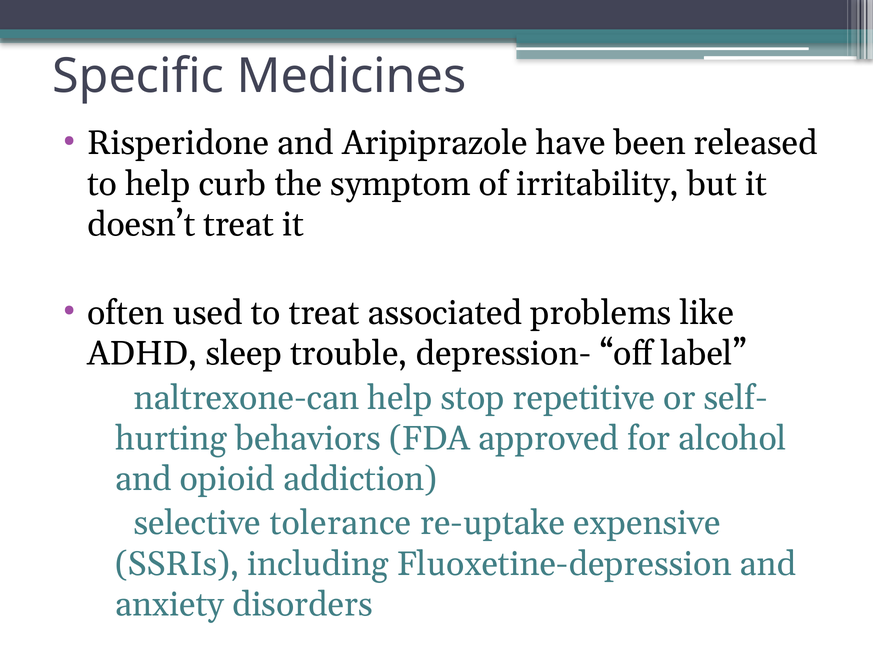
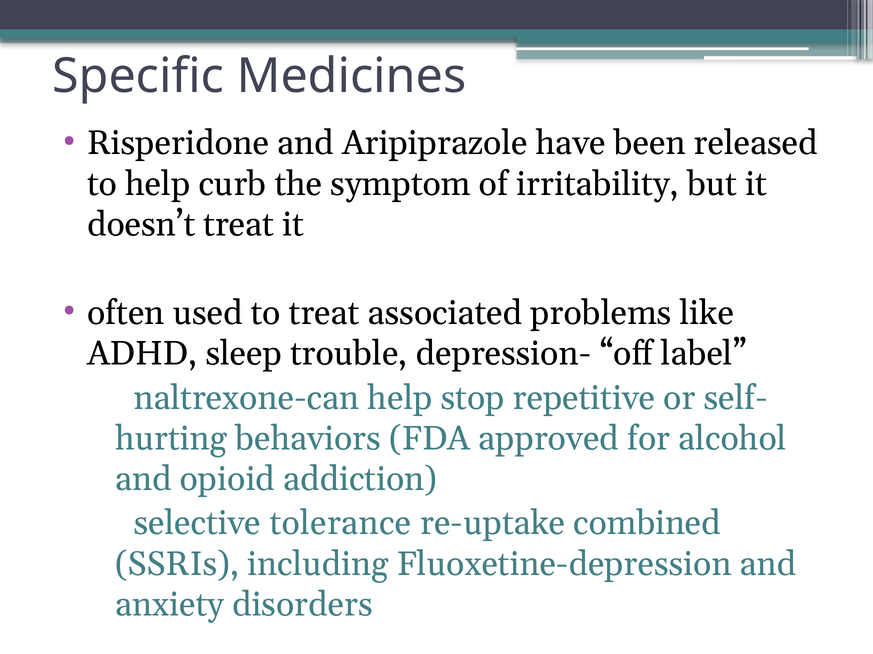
expensive: expensive -> combined
